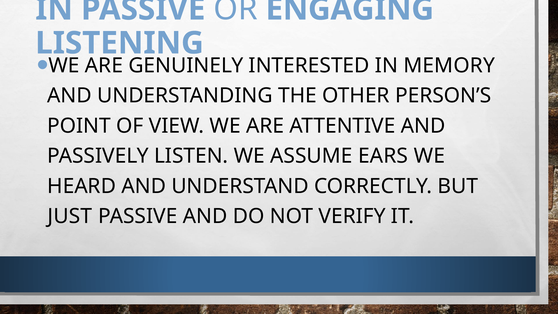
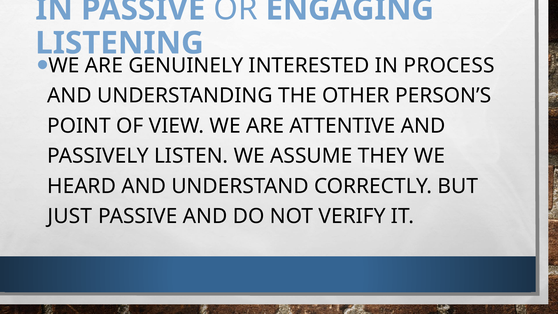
MEMORY: MEMORY -> PROCESS
EARS: EARS -> THEY
